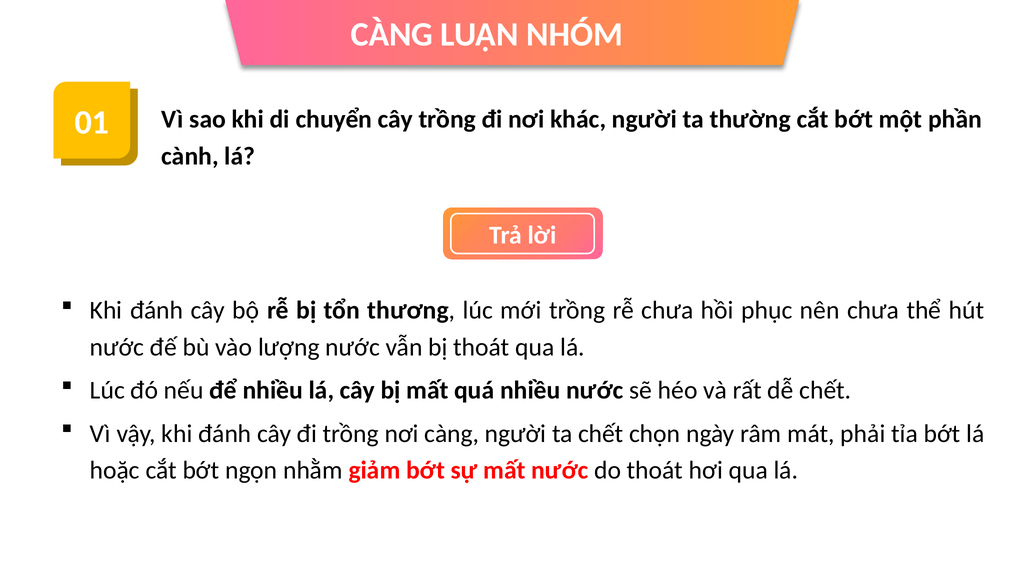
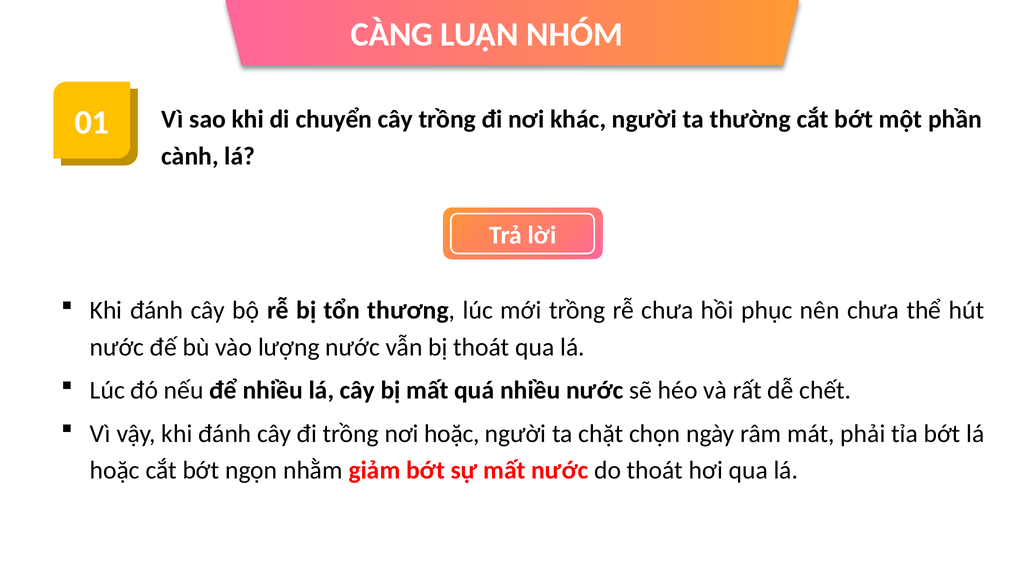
nơi càng: càng -> hoặc
ta chết: chết -> chặt
